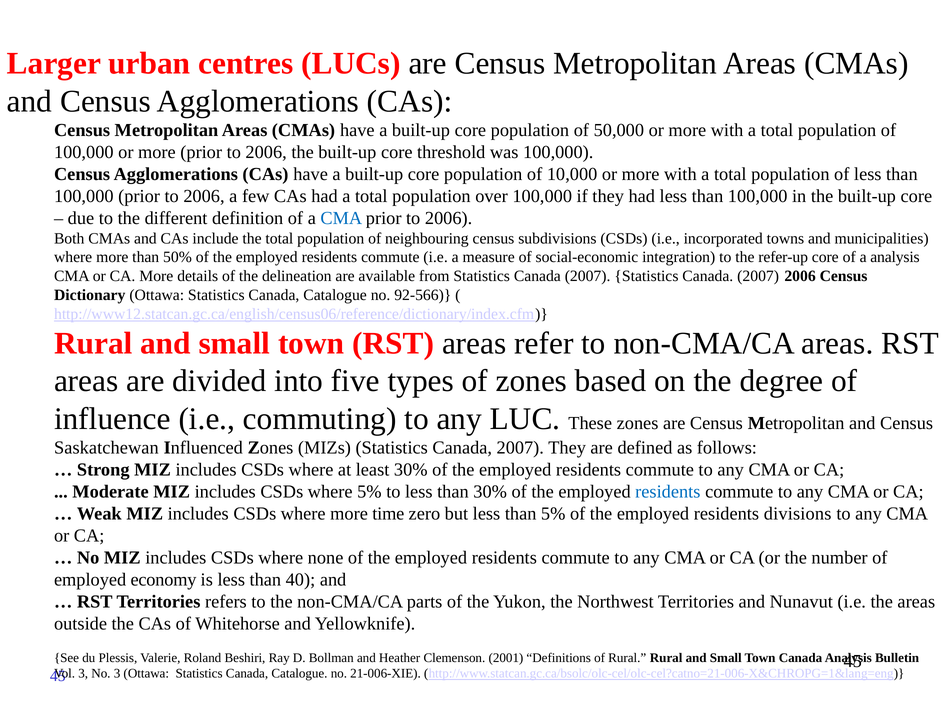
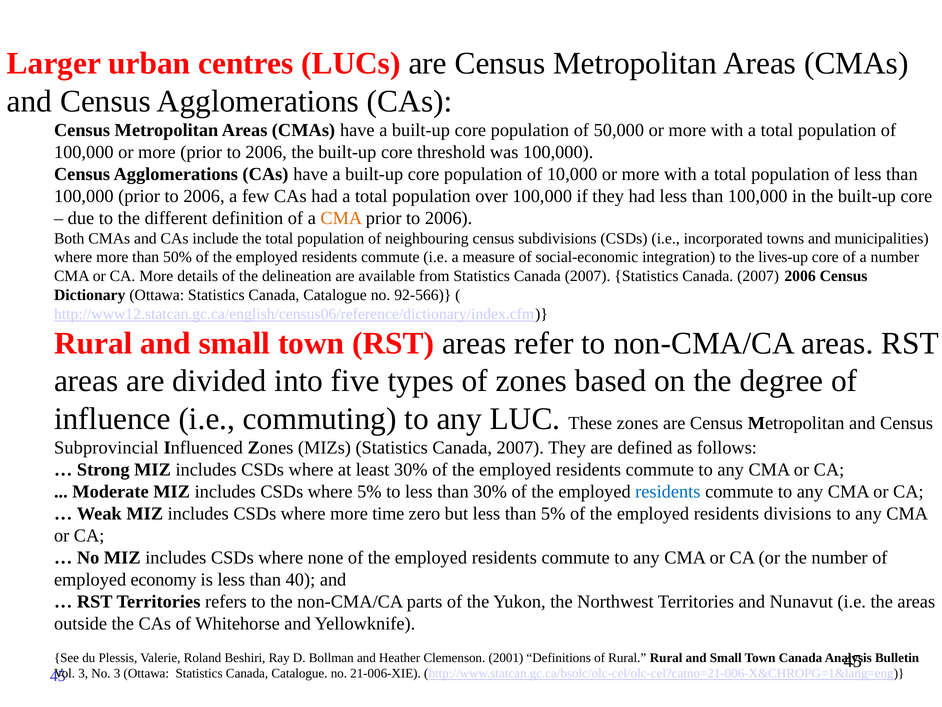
CMA at (341, 218) colour: blue -> orange
refer-up: refer-up -> lives-up
a analysis: analysis -> number
Saskatchewan: Saskatchewan -> Subprovincial
